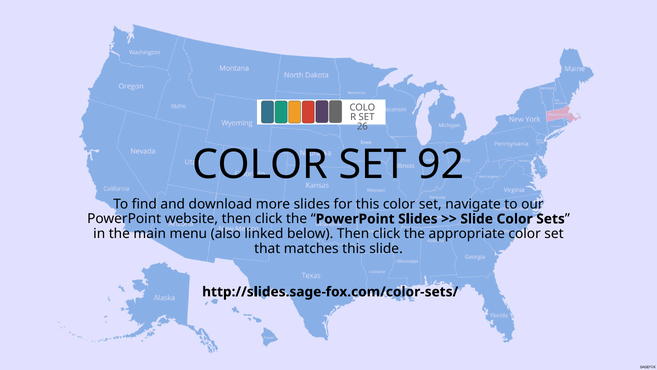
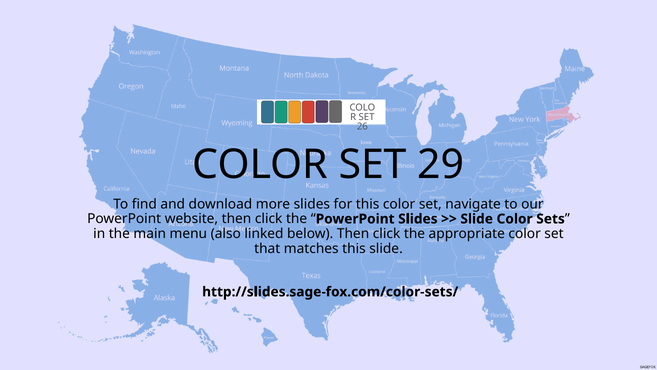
92: 92 -> 29
